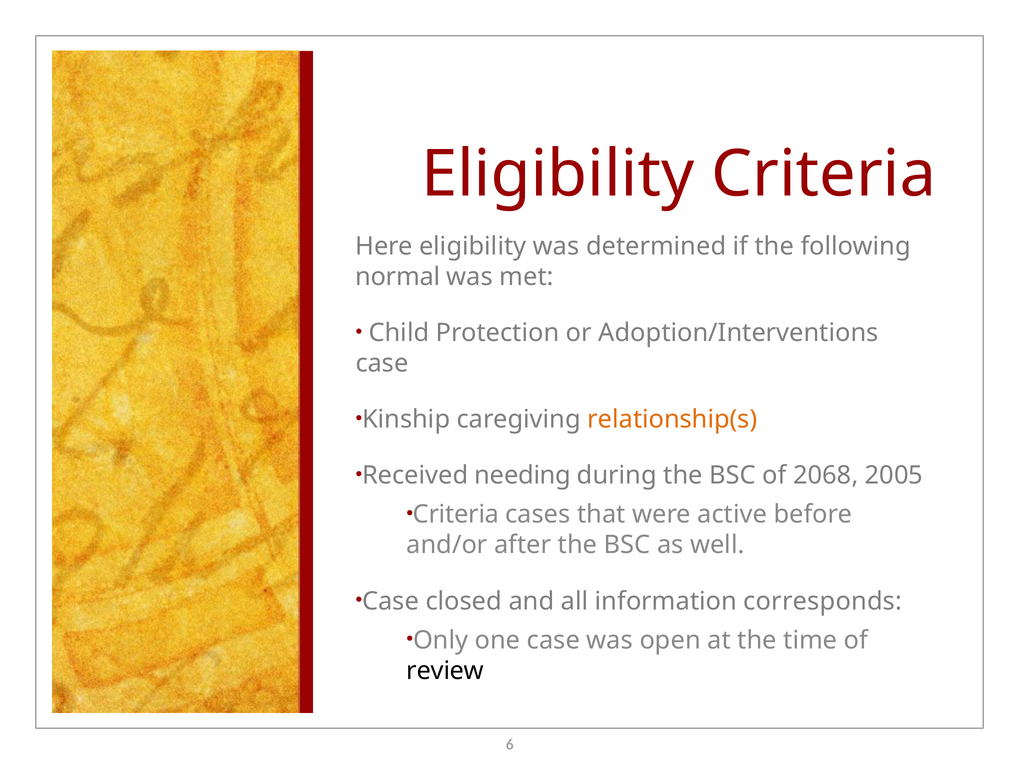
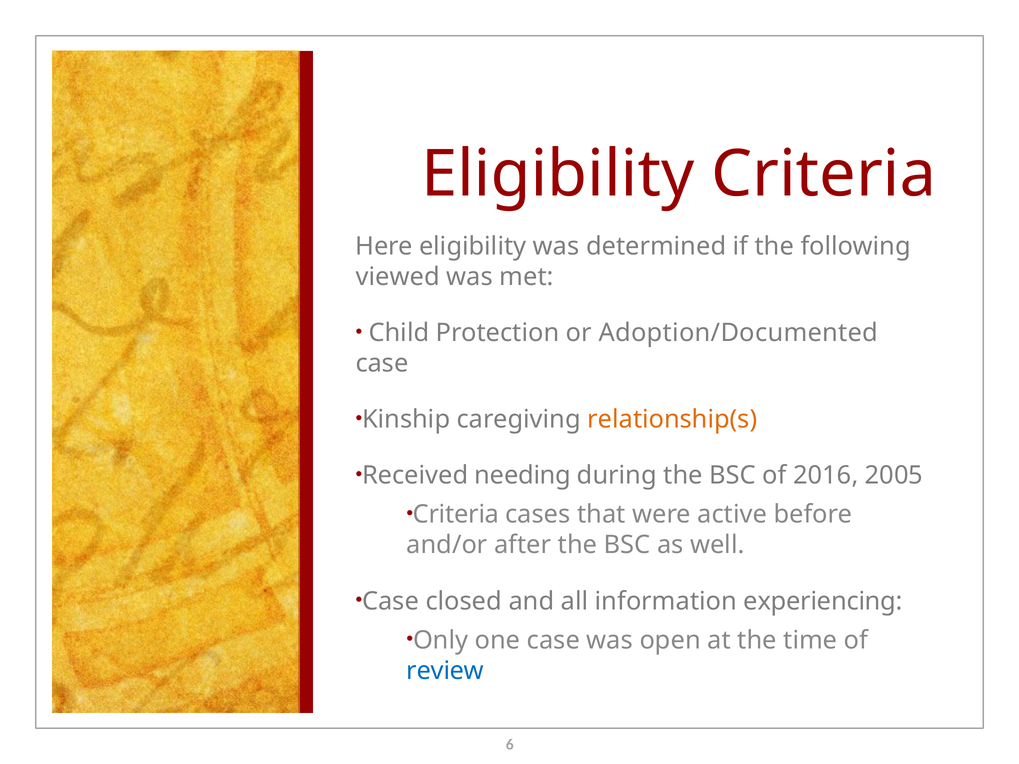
normal: normal -> viewed
Adoption/Interventions: Adoption/Interventions -> Adoption/Documented
2068: 2068 -> 2016
corresponds: corresponds -> experiencing
review colour: black -> blue
